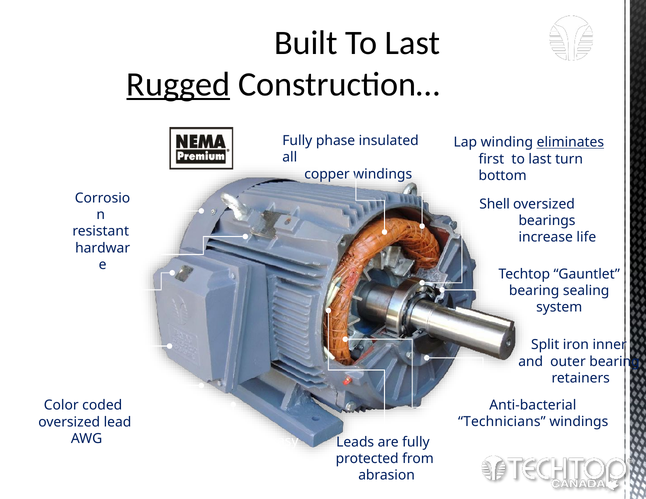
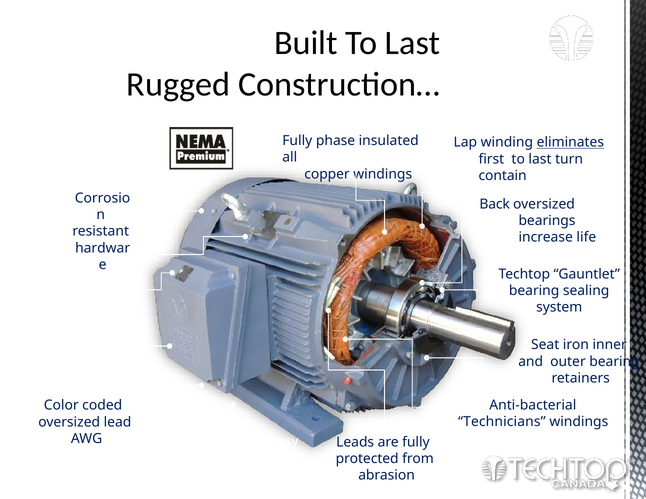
Rugged underline: present -> none
bottom: bottom -> contain
Shell: Shell -> Back
Split: Split -> Seat
